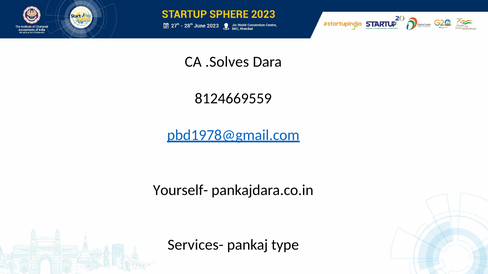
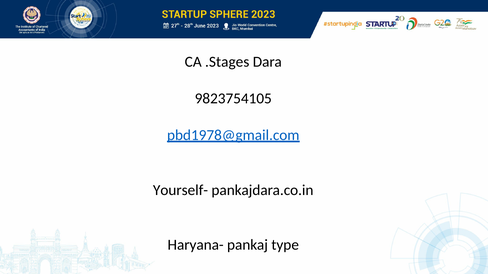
.Solves: .Solves -> .Stages
8124669559: 8124669559 -> 9823754105
Services-: Services- -> Haryana-
